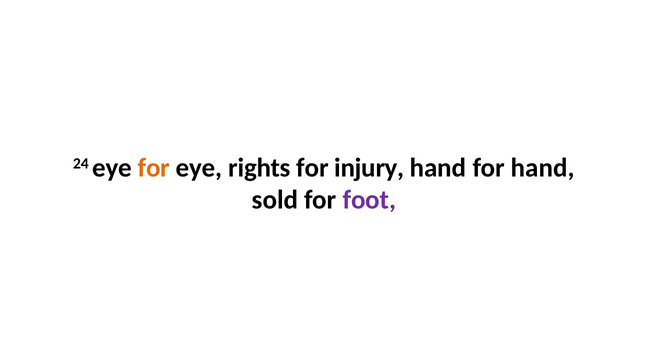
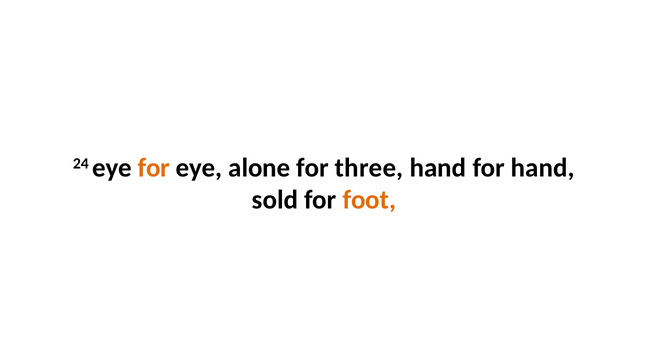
rights: rights -> alone
injury: injury -> three
foot colour: purple -> orange
